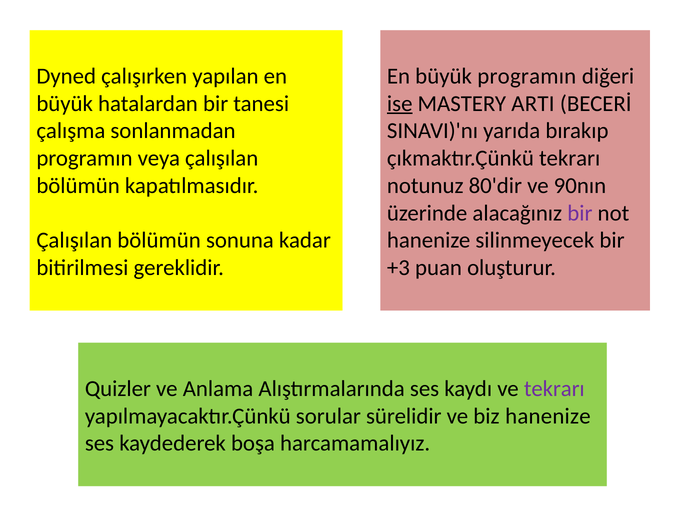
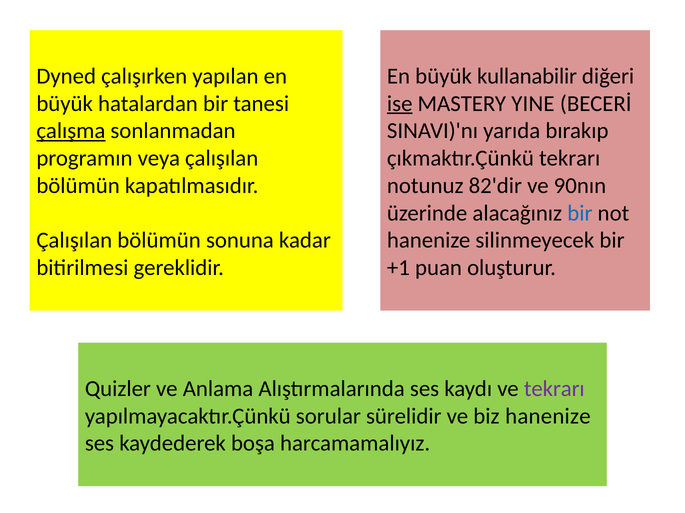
büyük programın: programın -> kullanabilir
ARTI: ARTI -> YINE
çalışma underline: none -> present
80'dir: 80'dir -> 82'dir
bir at (580, 213) colour: purple -> blue
+3: +3 -> +1
